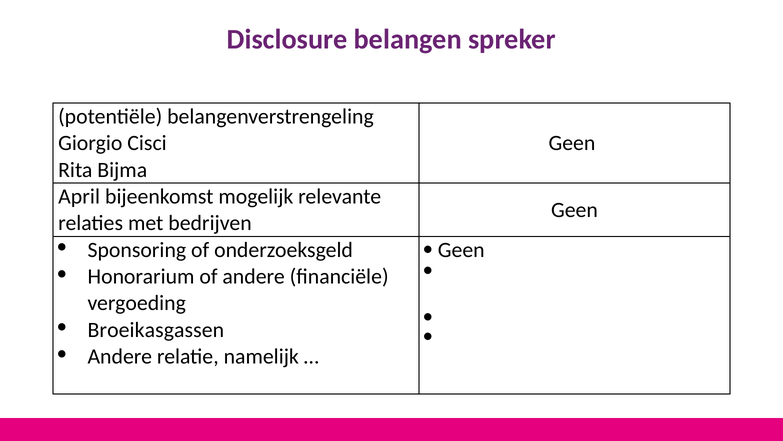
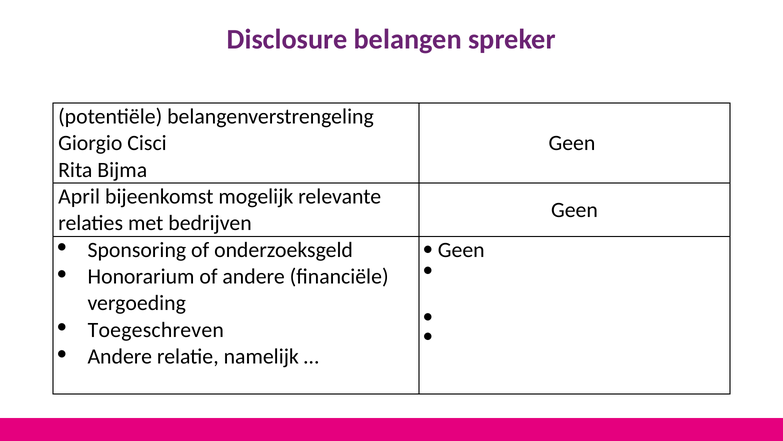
Broeikasgassen: Broeikasgassen -> Toegeschreven
